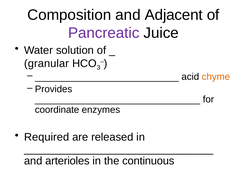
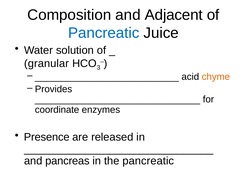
Pancreatic at (104, 33) colour: purple -> blue
Required: Required -> Presence
arterioles: arterioles -> pancreas
the continuous: continuous -> pancreatic
